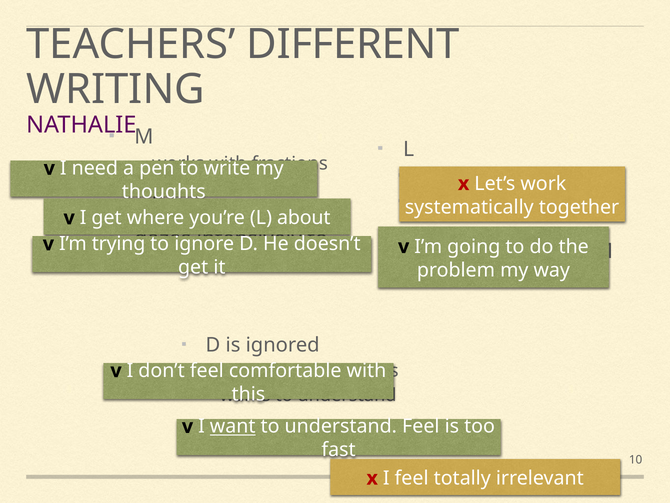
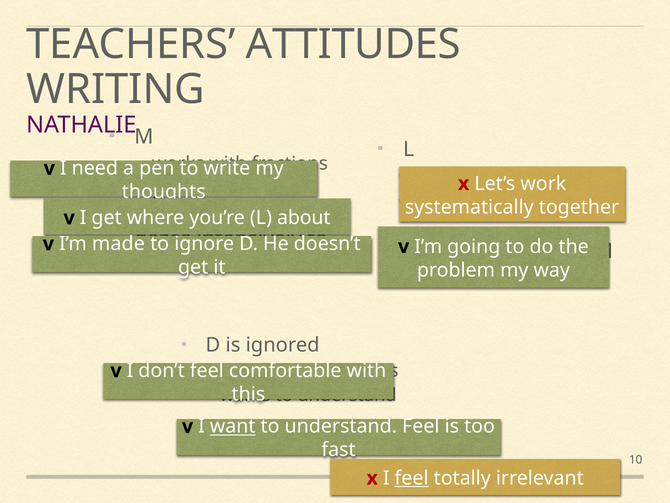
DIFFERENT: DIFFERENT -> ATTITUDES
trying: trying -> made
feel at (412, 478) underline: none -> present
